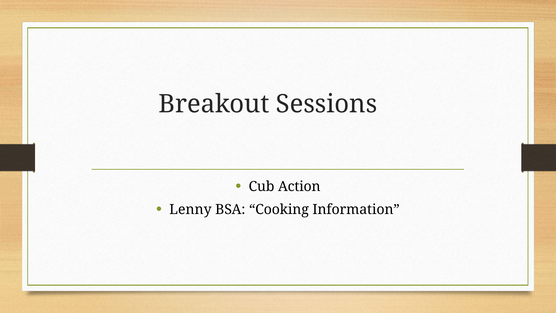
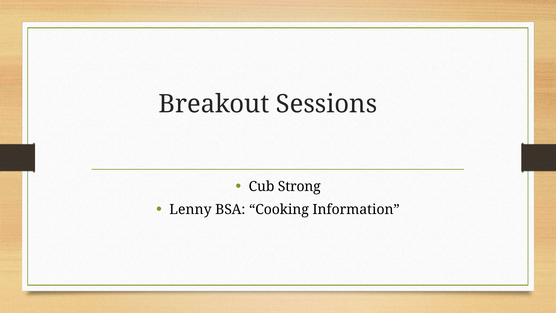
Action: Action -> Strong
